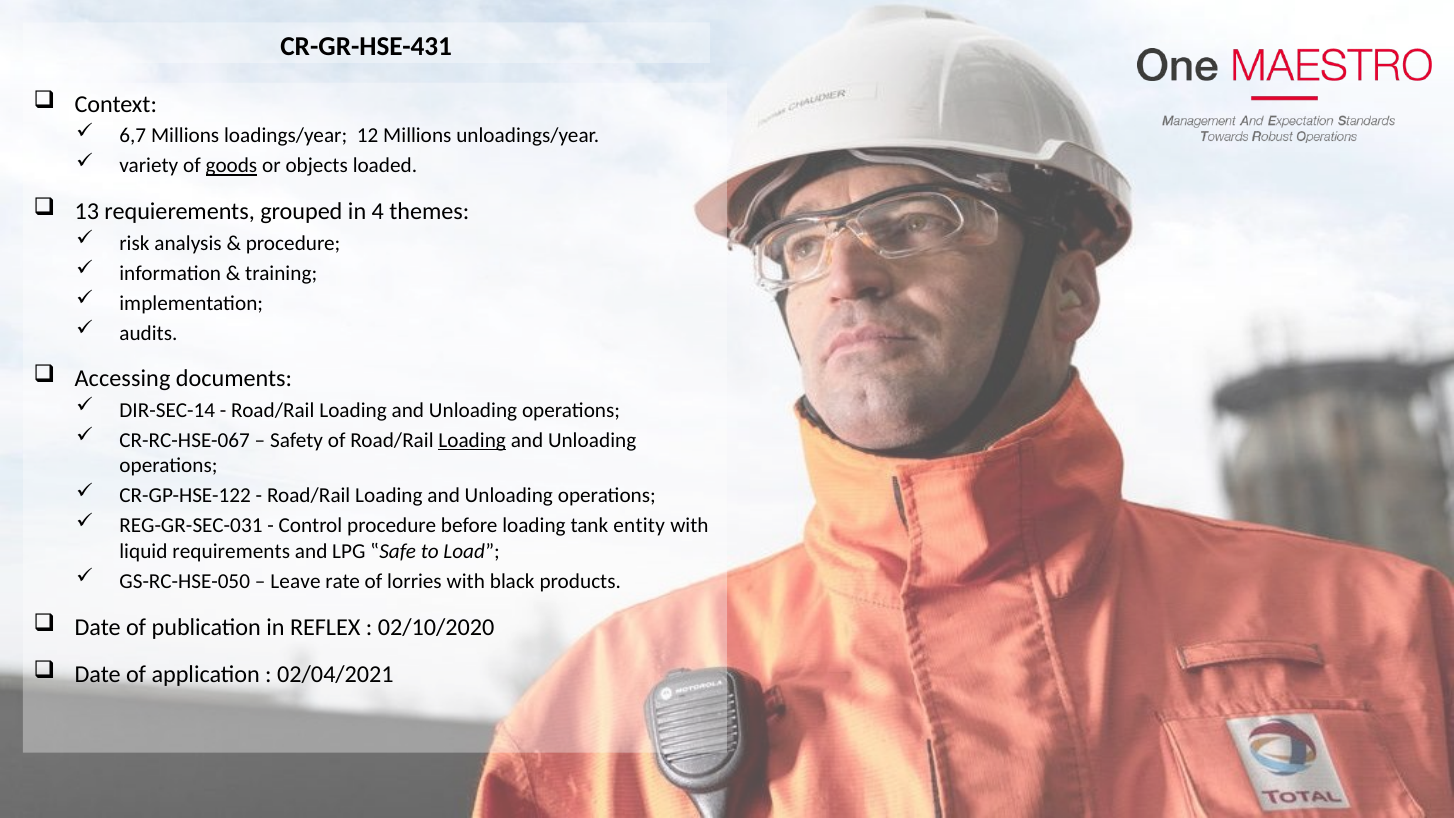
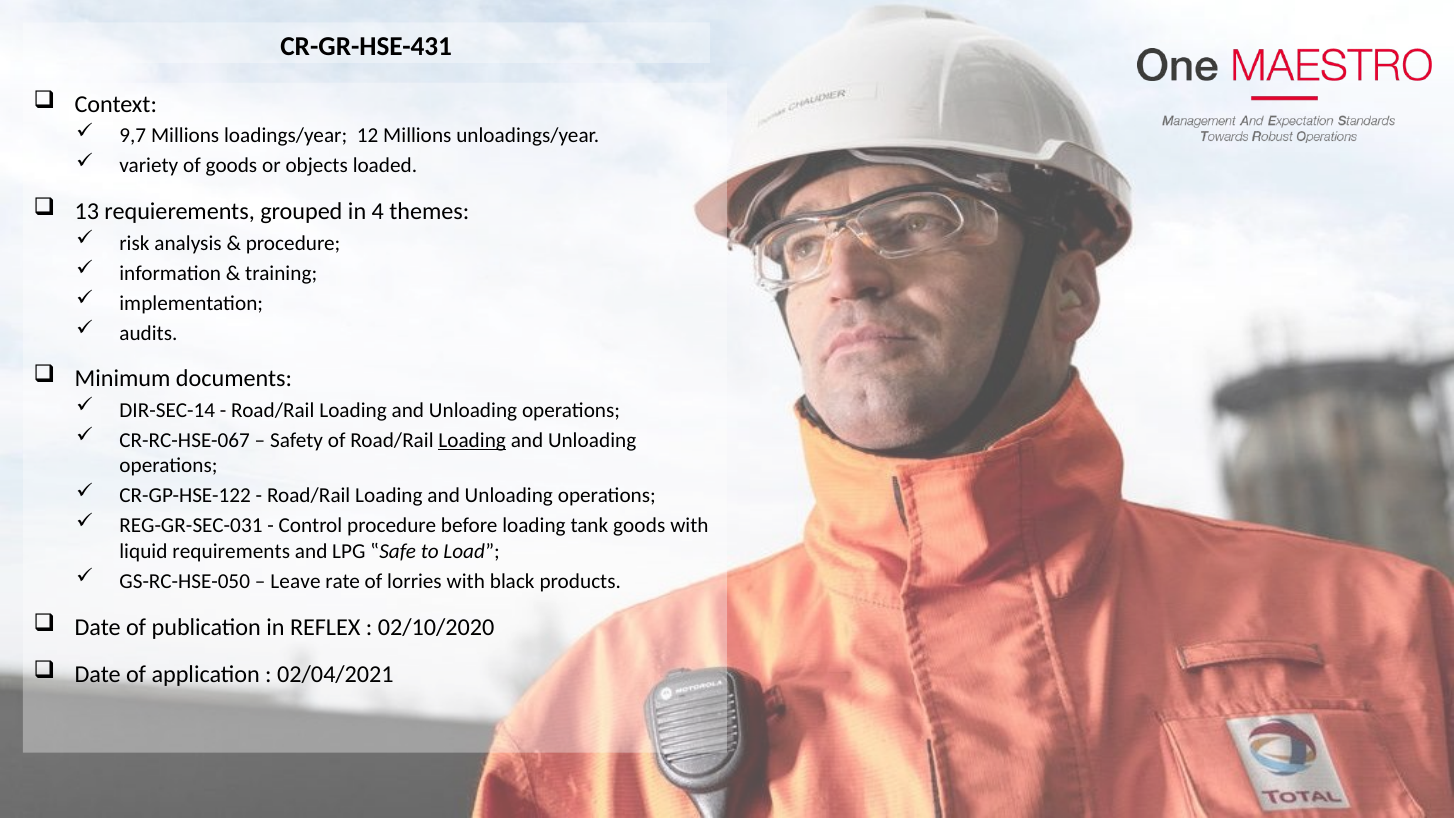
6,7: 6,7 -> 9,7
goods at (231, 166) underline: present -> none
Accessing: Accessing -> Minimum
tank entity: entity -> goods
